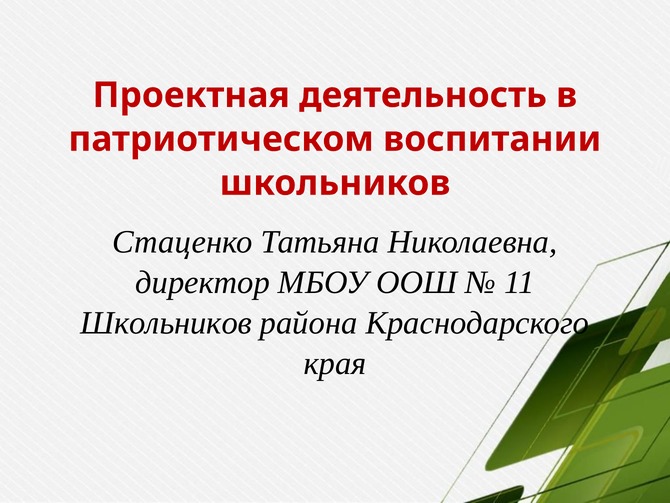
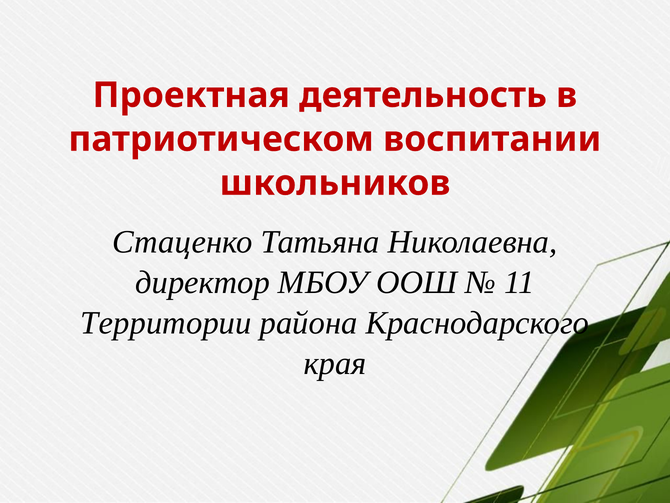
Школьников at (166, 322): Школьников -> Территории
